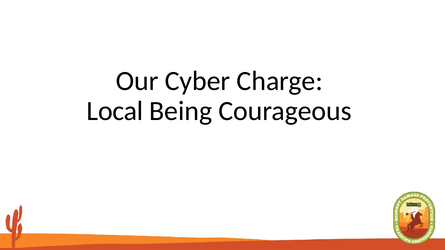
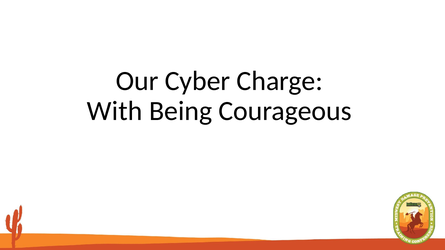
Local: Local -> With
